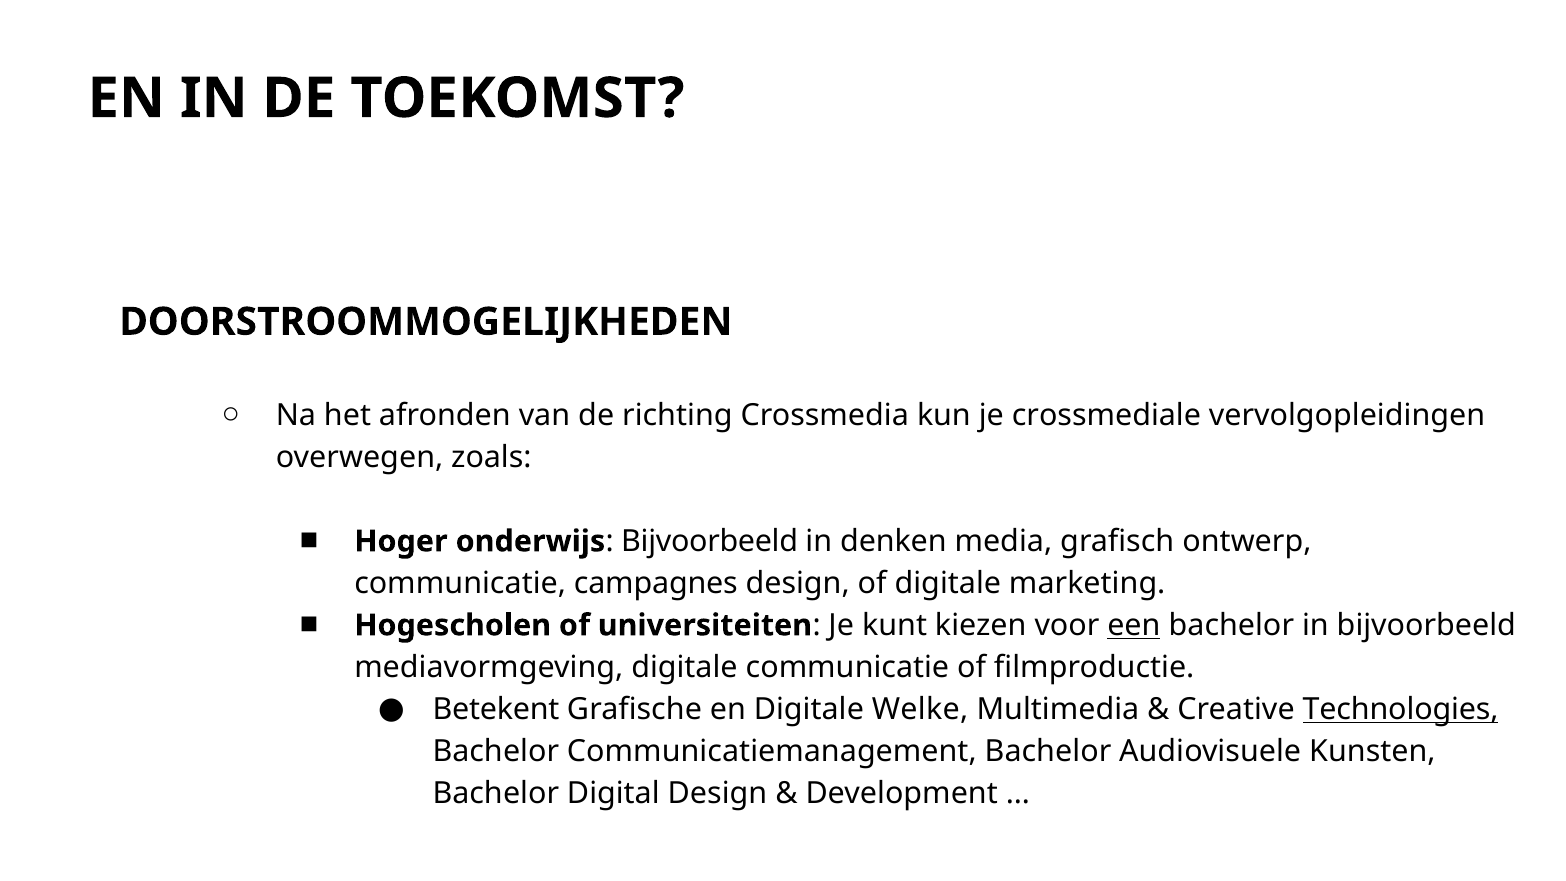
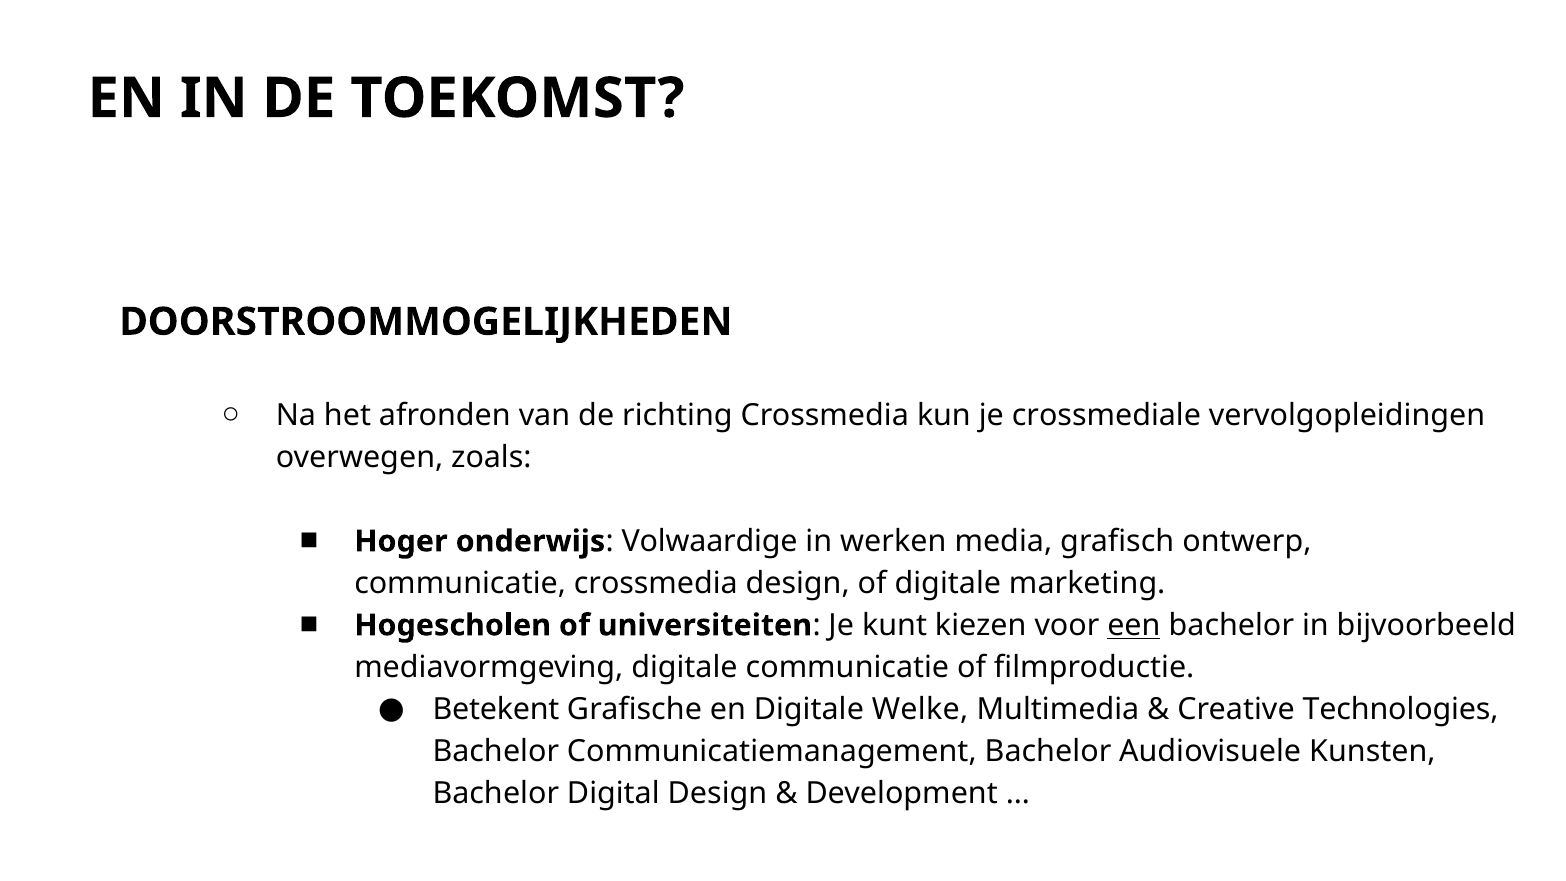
onderwijs Bijvoorbeeld: Bijvoorbeeld -> Volwaardige
denken: denken -> werken
communicatie campagnes: campagnes -> crossmedia
Technologies underline: present -> none
